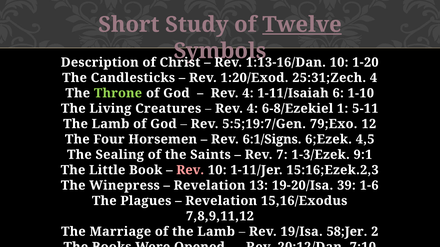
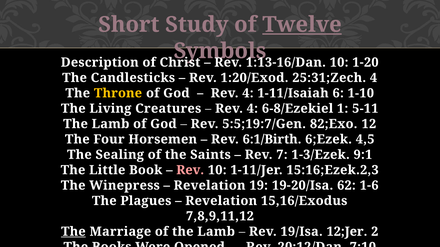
Throne colour: light green -> yellow
79;Exo: 79;Exo -> 82;Exo
6:1/Signs: 6:1/Signs -> 6:1/Birth
13: 13 -> 19
39: 39 -> 62
The at (73, 232) underline: none -> present
58;Jer: 58;Jer -> 12;Jer
